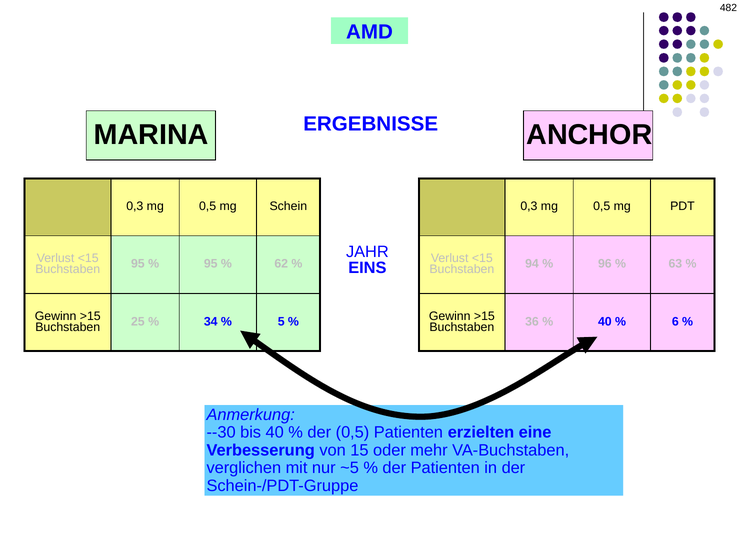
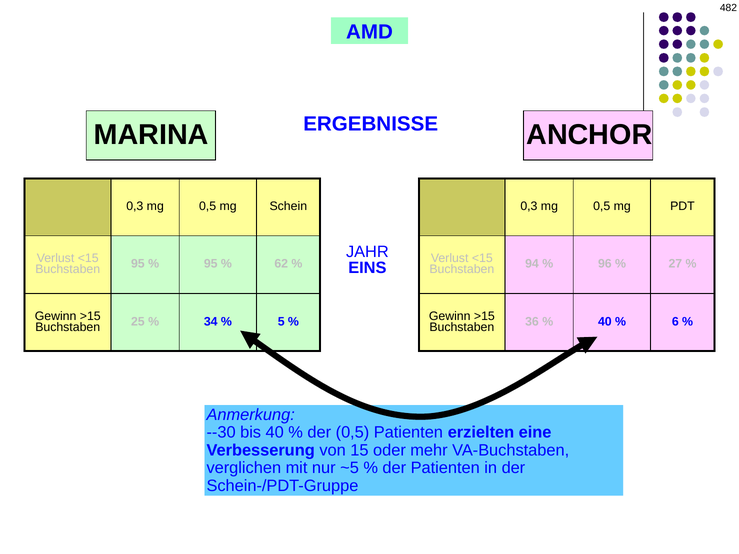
63: 63 -> 27
